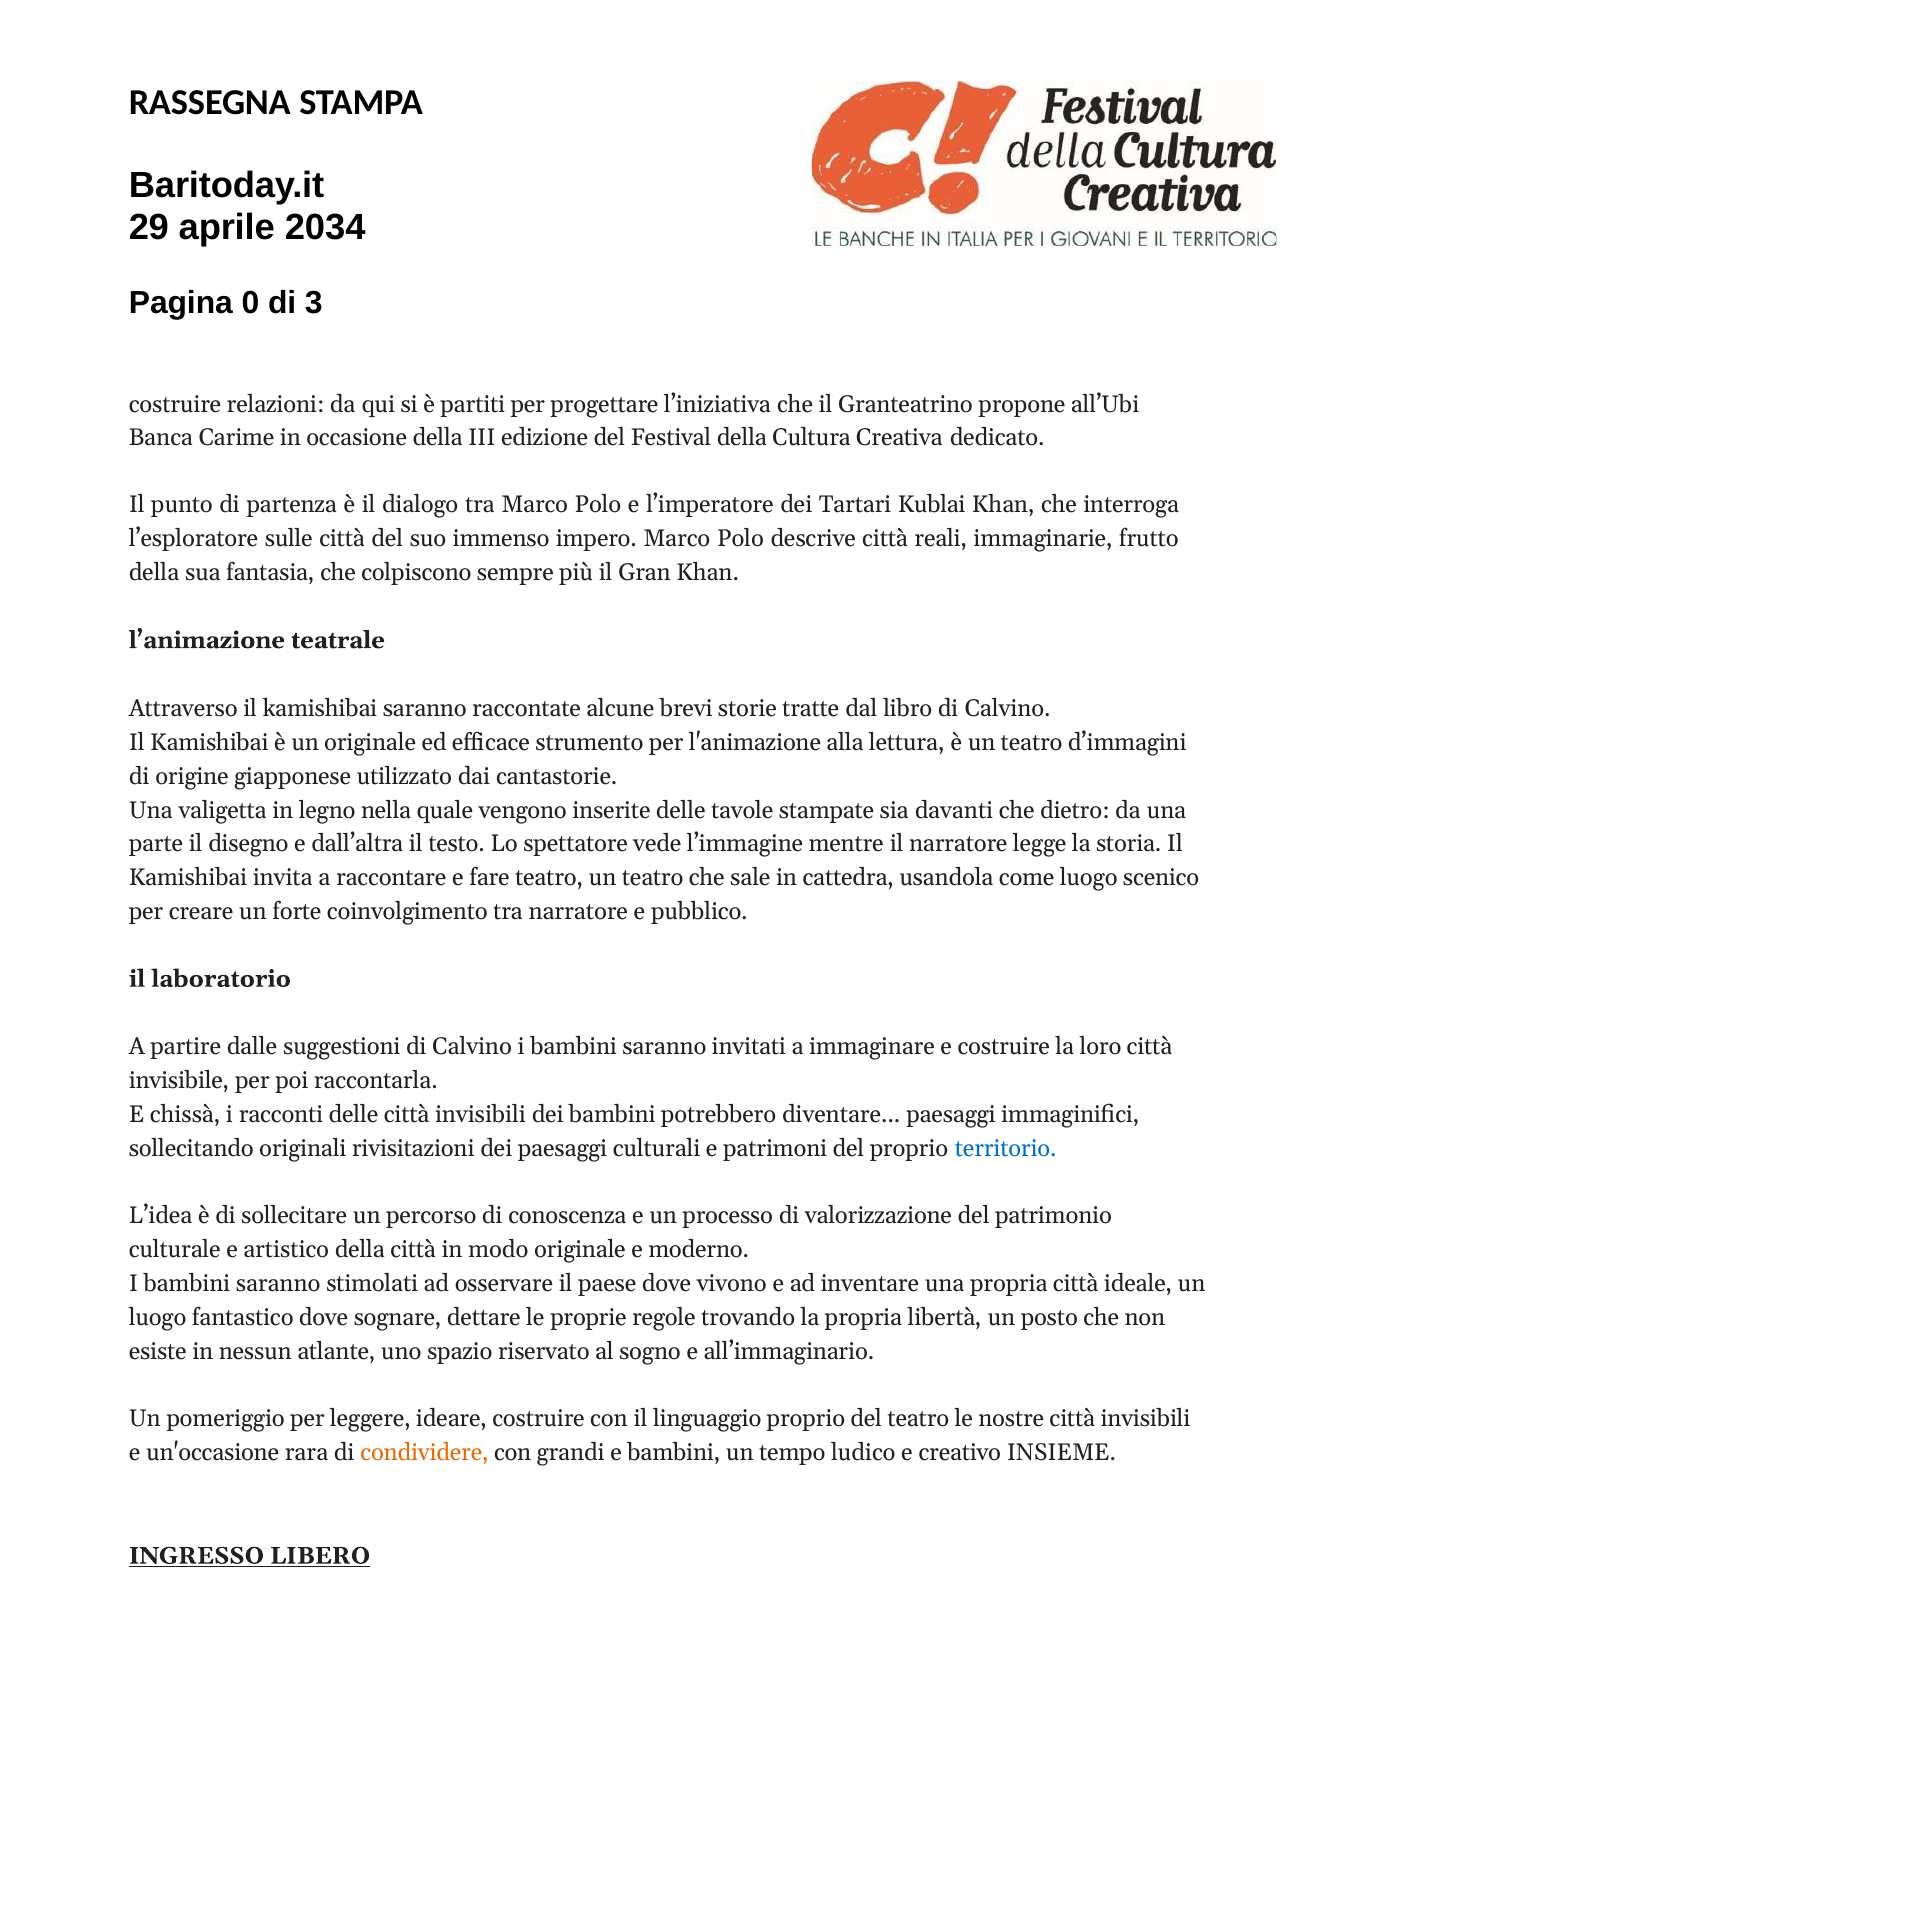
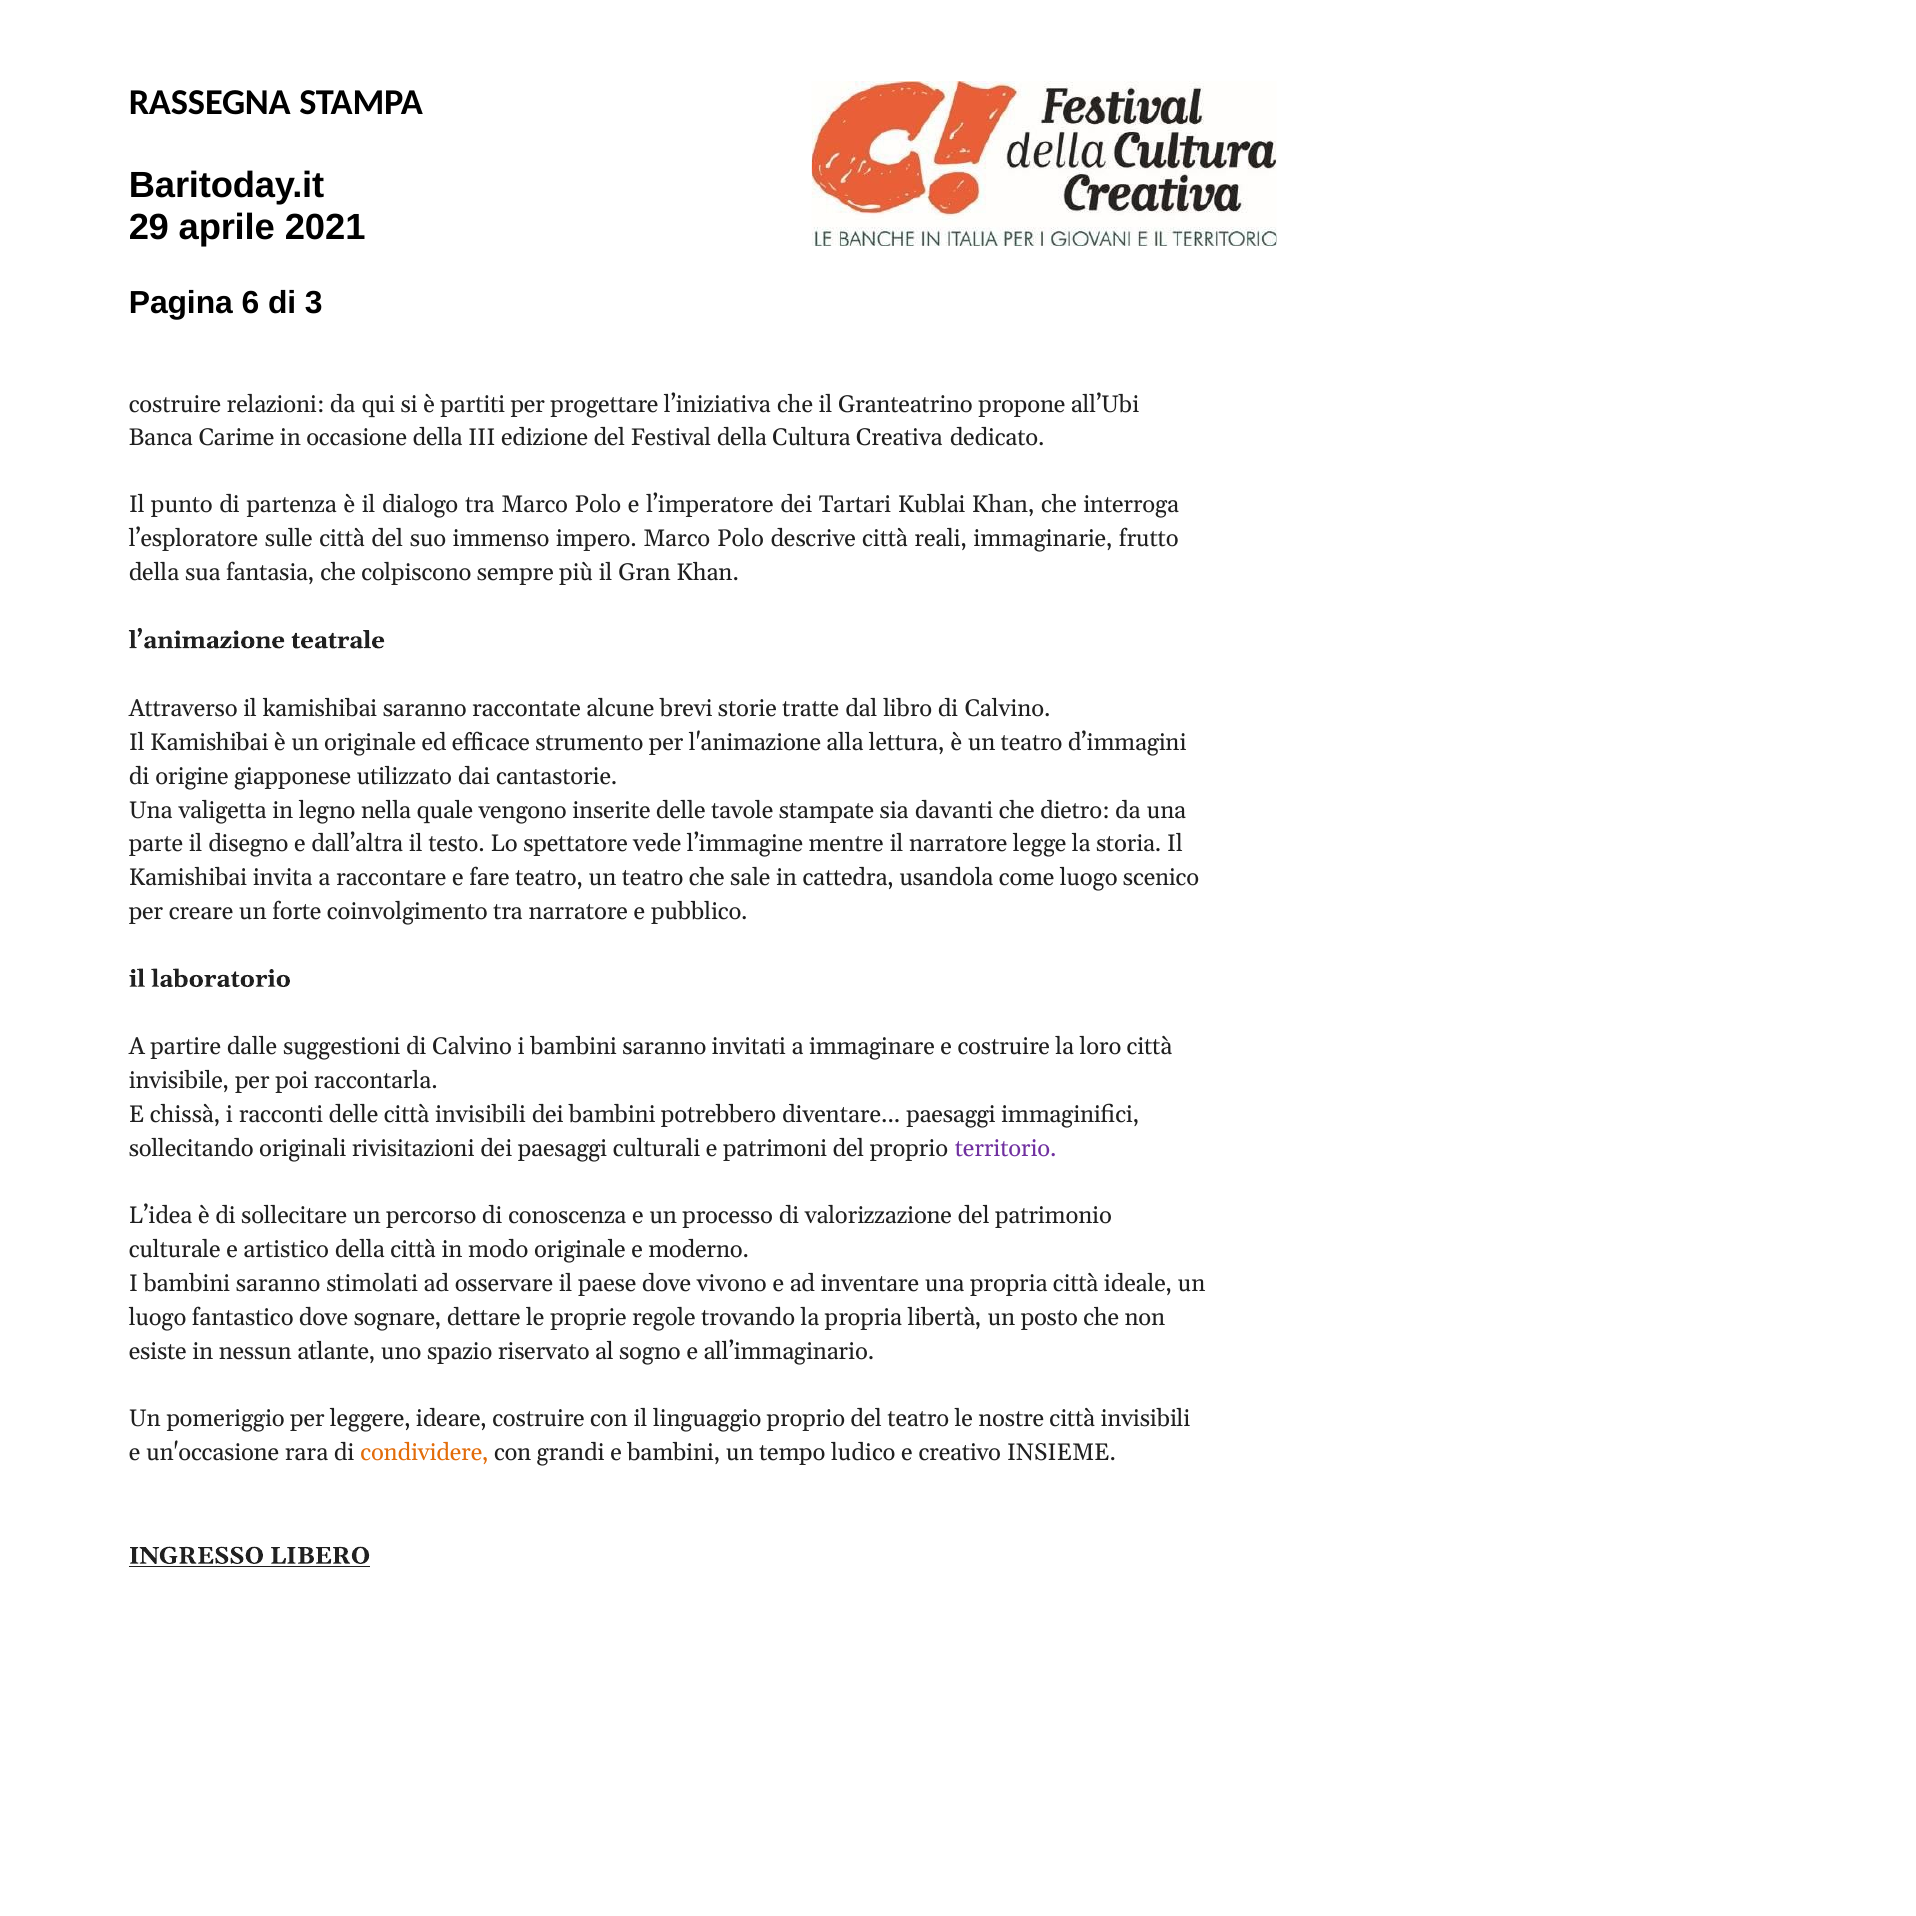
2034: 2034 -> 2021
0: 0 -> 6
territorio colour: blue -> purple
